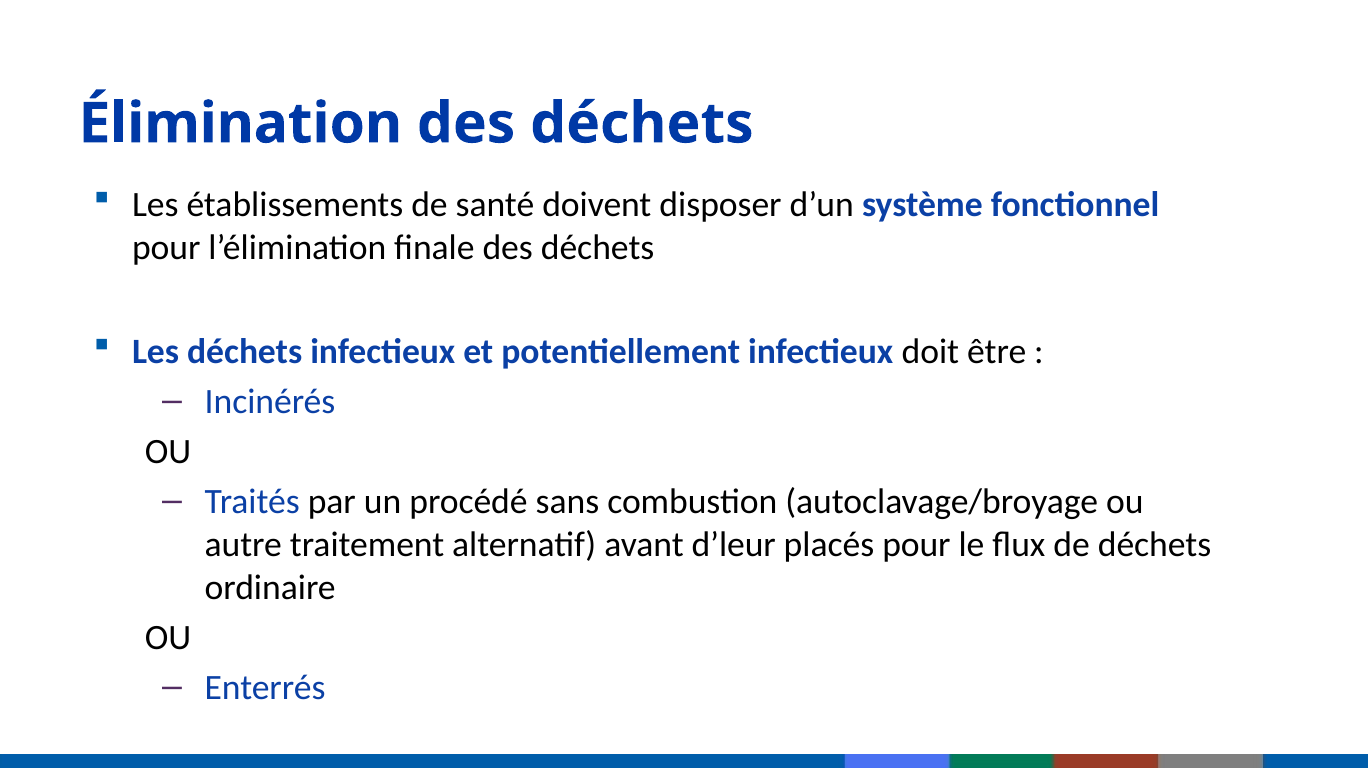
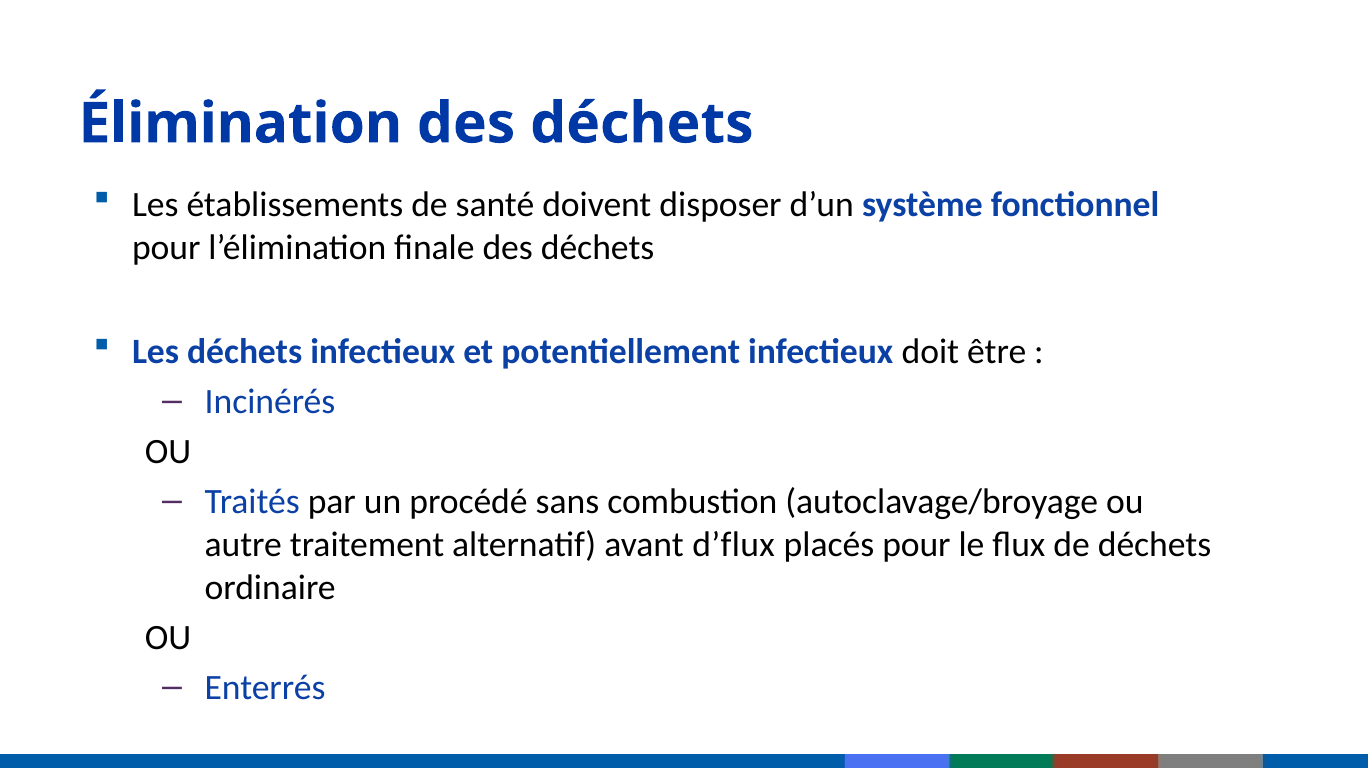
d’leur: d’leur -> d’flux
